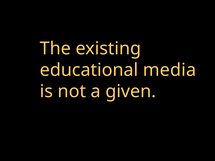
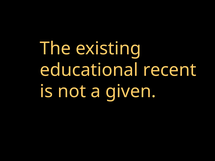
media: media -> recent
